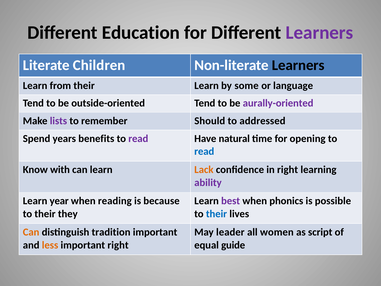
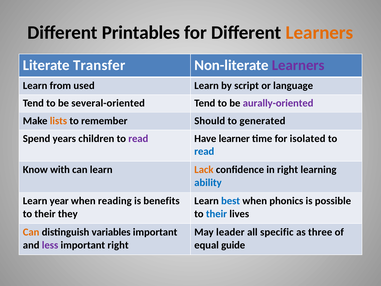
Education: Education -> Printables
Learners at (319, 32) colour: purple -> orange
Children: Children -> Transfer
Learners at (298, 65) colour: black -> purple
from their: their -> used
some: some -> script
outside-oriented: outside-oriented -> several-oriented
lists colour: purple -> orange
addressed: addressed -> generated
benefits: benefits -> children
natural: natural -> learner
opening: opening -> isolated
ability colour: purple -> blue
because: because -> benefits
best colour: purple -> blue
tradition: tradition -> variables
women: women -> specific
script: script -> three
less colour: orange -> purple
